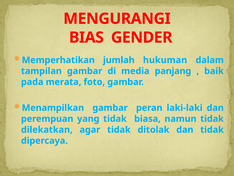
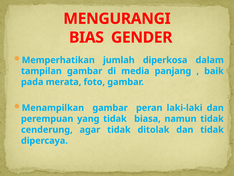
hukuman: hukuman -> diperkosa
dilekatkan: dilekatkan -> cenderung
